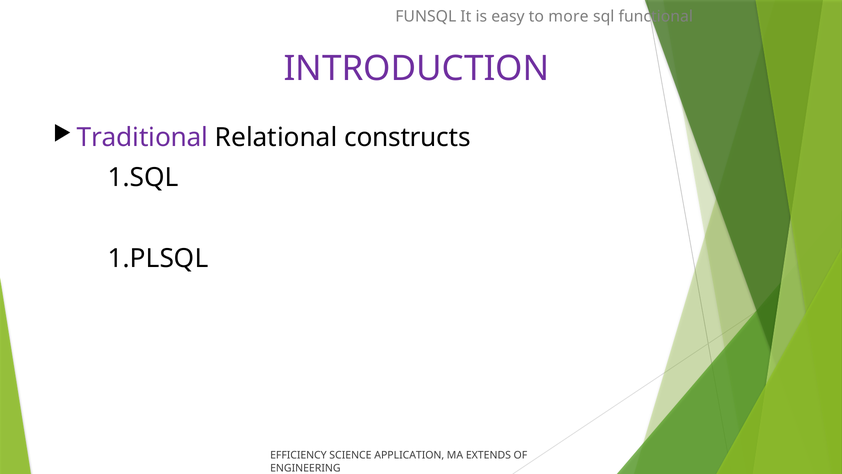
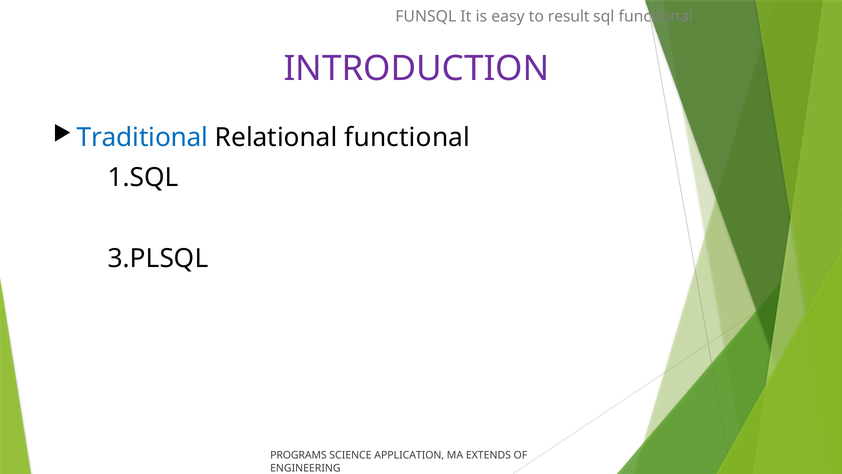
more: more -> result
Traditional colour: purple -> blue
Relational constructs: constructs -> functional
1.PLSQL: 1.PLSQL -> 3.PLSQL
EFFICIENCY: EFFICIENCY -> PROGRAMS
